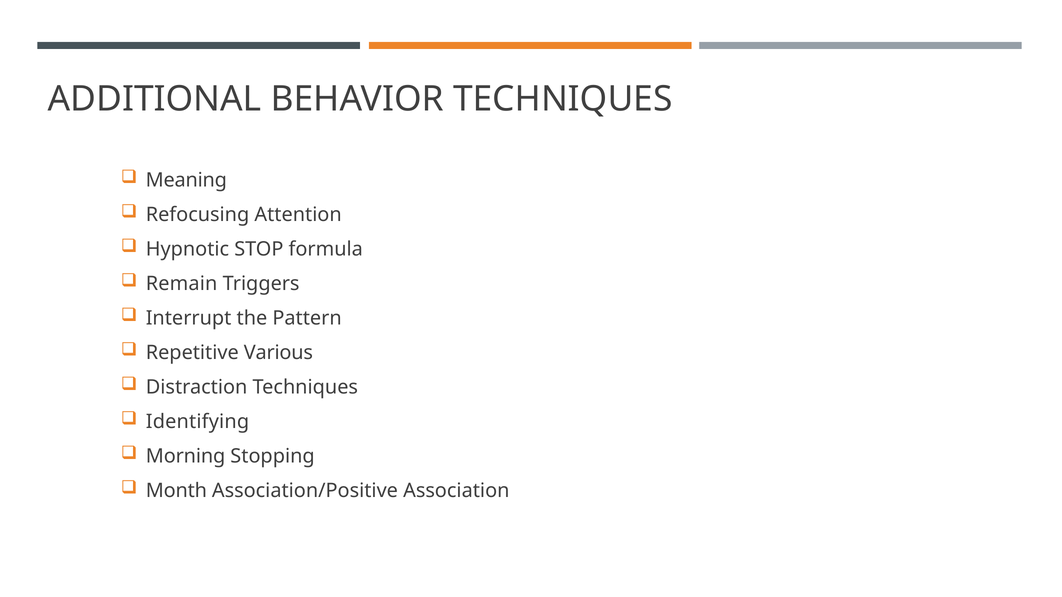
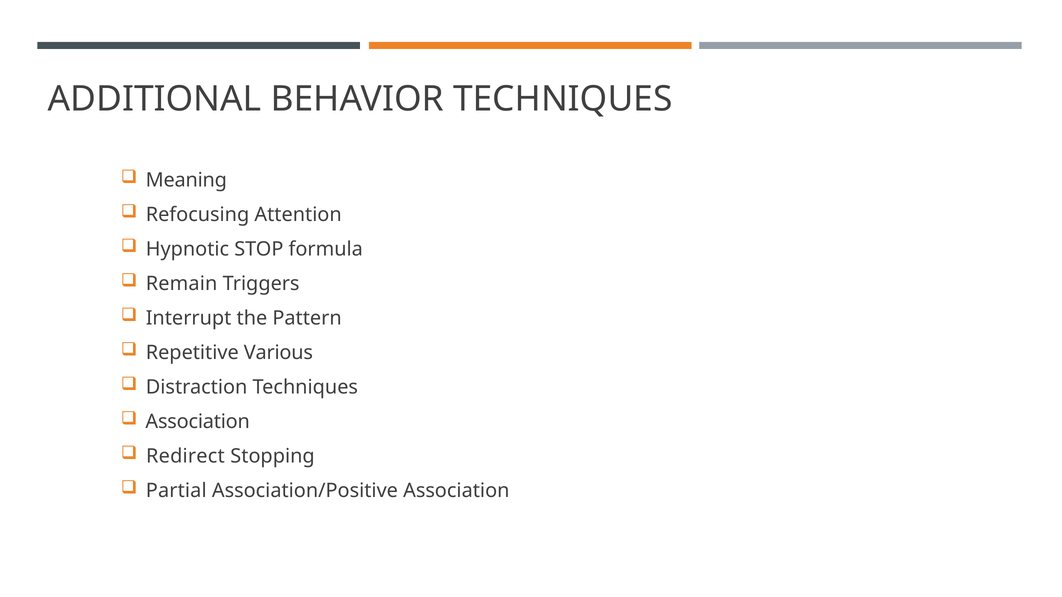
Identifying at (197, 422): Identifying -> Association
Morning: Morning -> Redirect
Month: Month -> Partial
